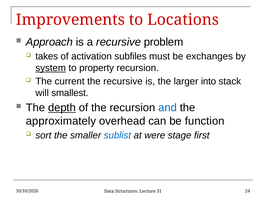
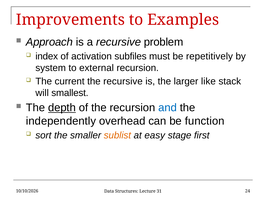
Locations: Locations -> Examples
takes: takes -> index
exchanges: exchanges -> repetitively
system underline: present -> none
property: property -> external
into: into -> like
approximately: approximately -> independently
sublist colour: blue -> orange
were: were -> easy
